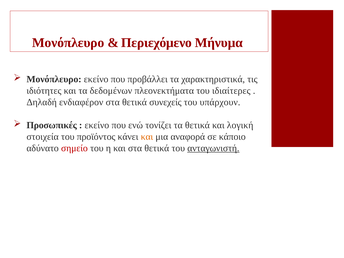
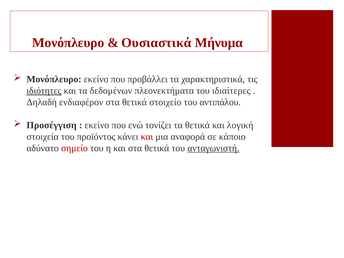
Περιεχόμενο: Περιεχόμενο -> Ουσιαστικά
ιδιότητες underline: none -> present
συνεχείς: συνεχείς -> στοιχείο
υπάρχουν: υπάρχουν -> αντιπάλου
Προσωπικές: Προσωπικές -> Προσέγγιση
και at (147, 137) colour: orange -> red
